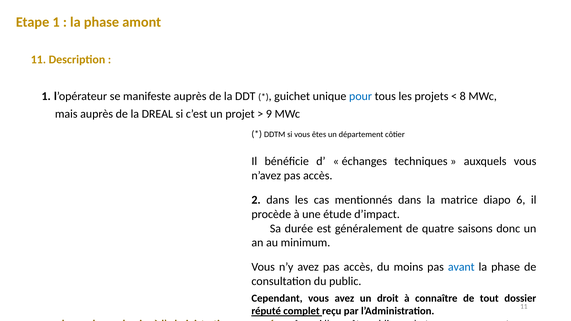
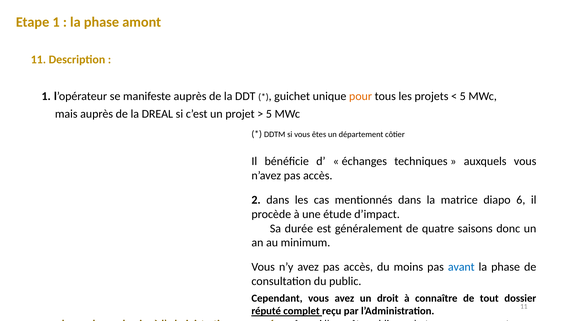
pour colour: blue -> orange
8 at (463, 96): 8 -> 5
9 at (269, 114): 9 -> 5
